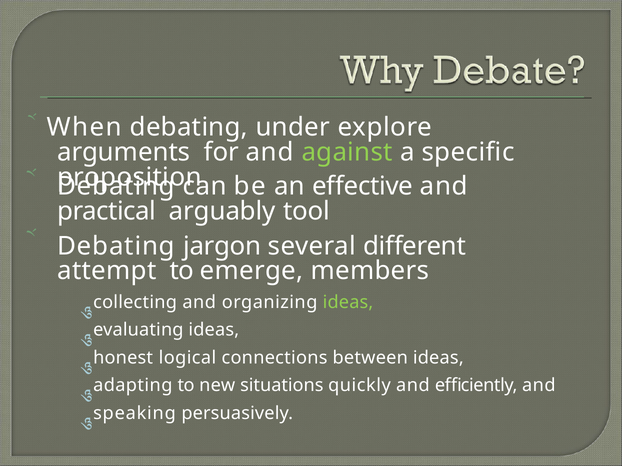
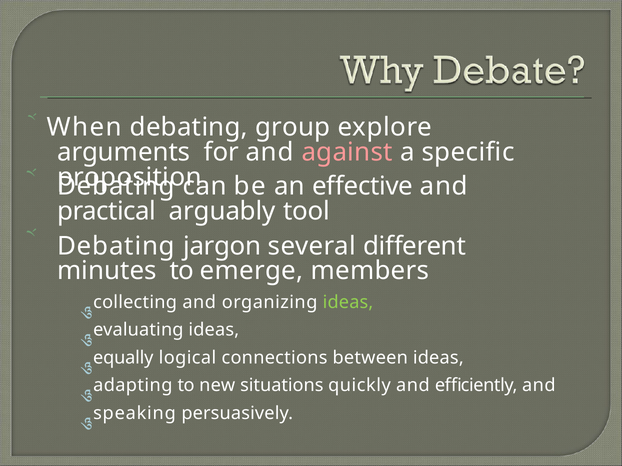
under: under -> group
against colour: light green -> pink
attempt: attempt -> minutes
honest: honest -> equally
